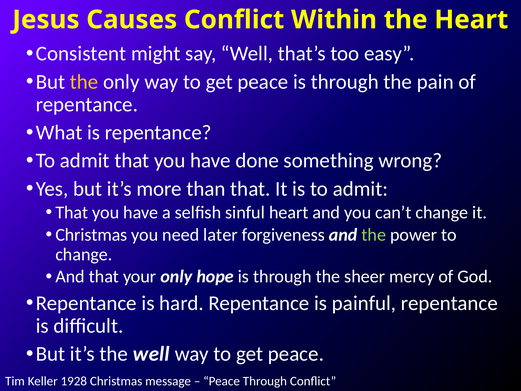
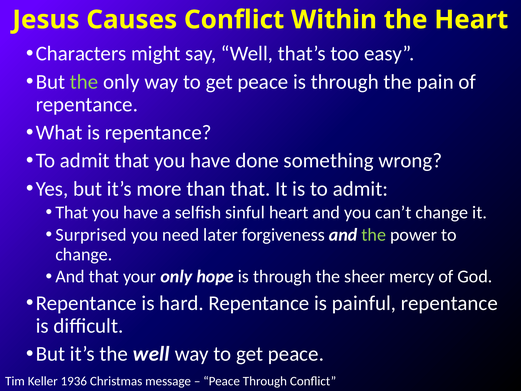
Consistent: Consistent -> Characters
the at (84, 82) colour: yellow -> light green
Christmas at (91, 235): Christmas -> Surprised
1928: 1928 -> 1936
